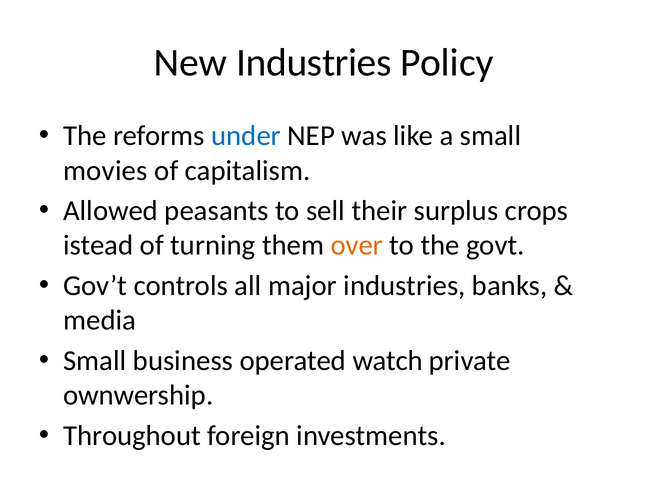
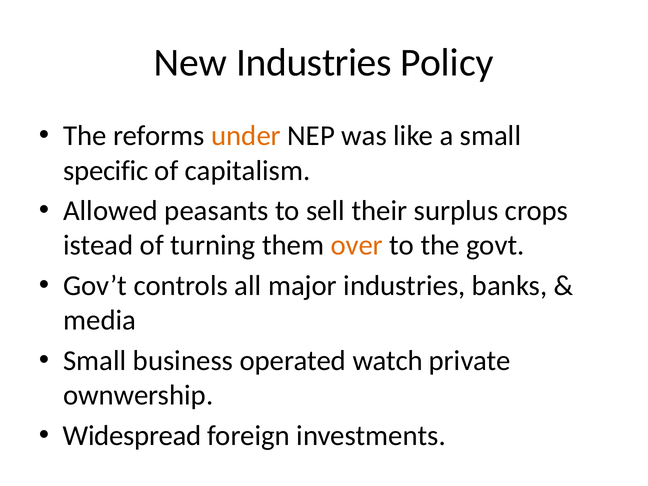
under colour: blue -> orange
movies: movies -> specific
Throughout: Throughout -> Widespread
